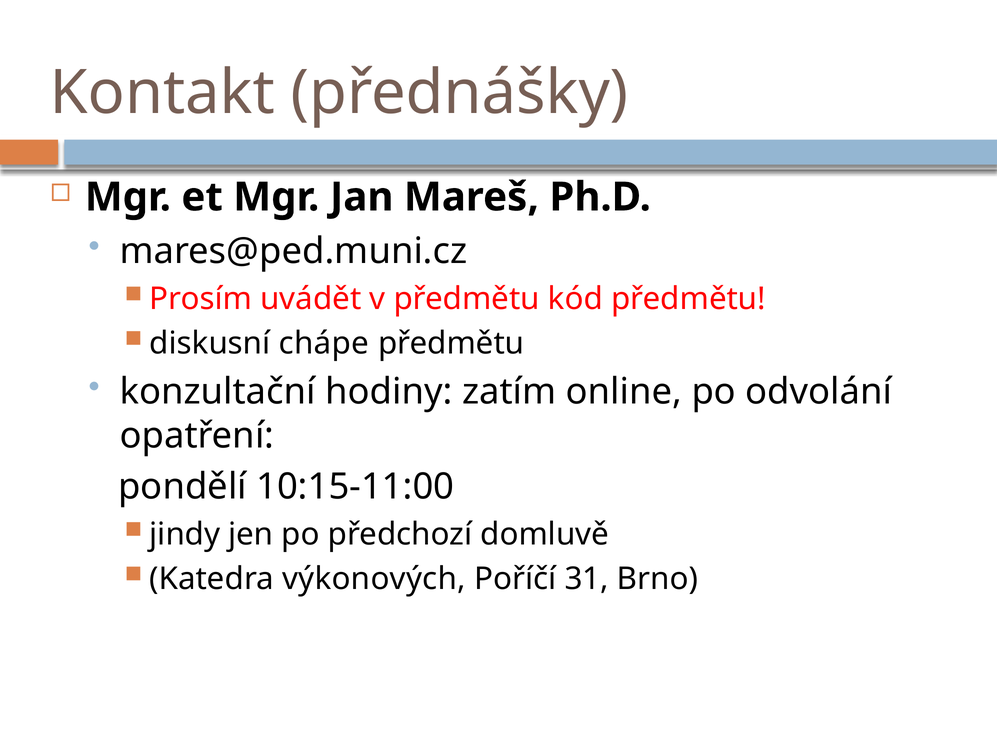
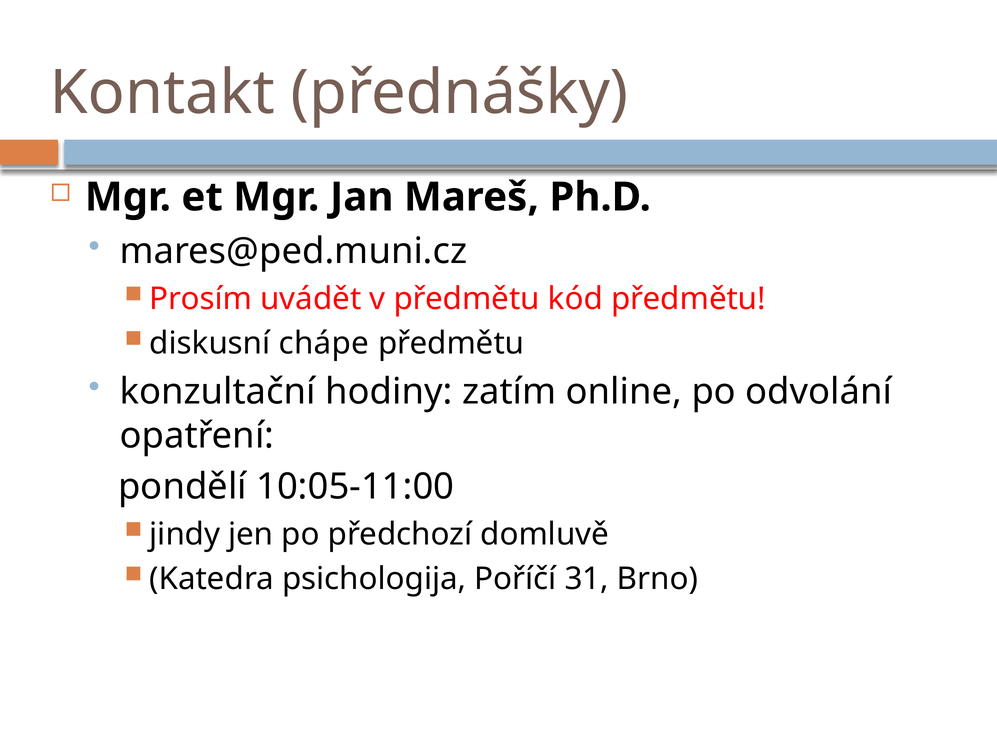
10:15-11:00: 10:15-11:00 -> 10:05-11:00
výkonových: výkonových -> psichologija
